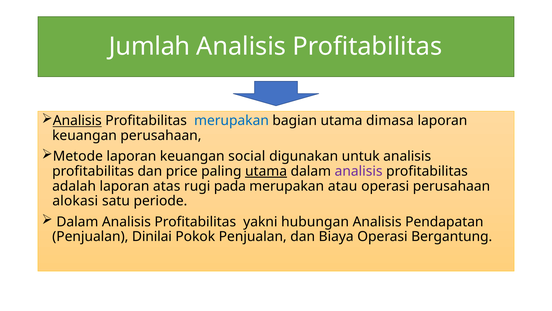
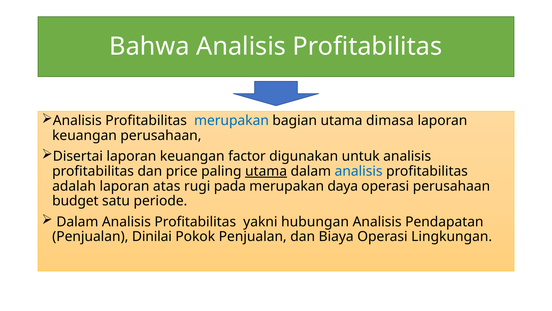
Jumlah: Jumlah -> Bahwa
Analisis at (77, 121) underline: present -> none
Metode: Metode -> Disertai
social: social -> factor
analisis at (359, 171) colour: purple -> blue
atau: atau -> daya
alokasi: alokasi -> budget
Bergantung: Bergantung -> Lingkungan
